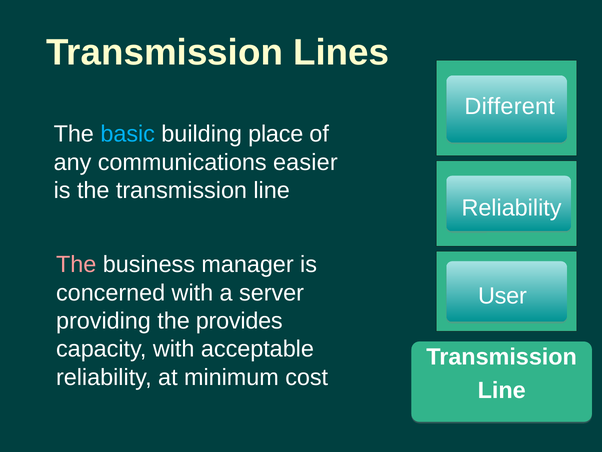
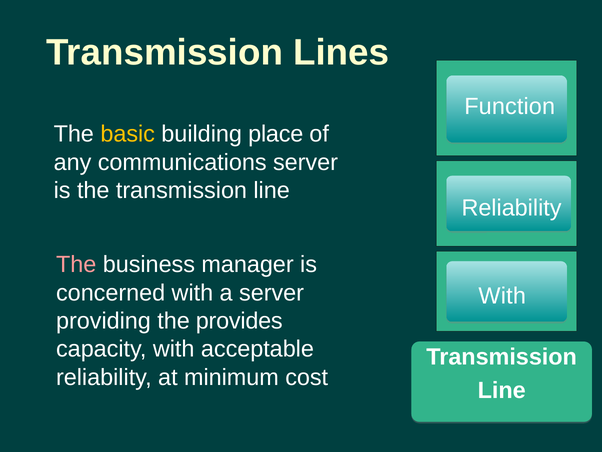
Different: Different -> Function
basic colour: light blue -> yellow
communications easier: easier -> server
User at (502, 296): User -> With
